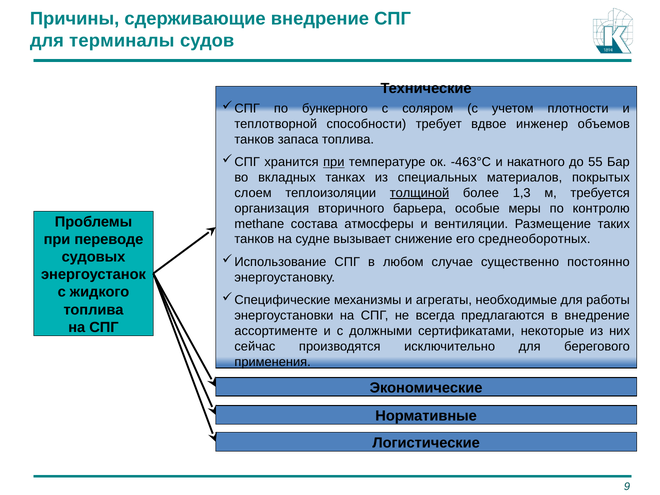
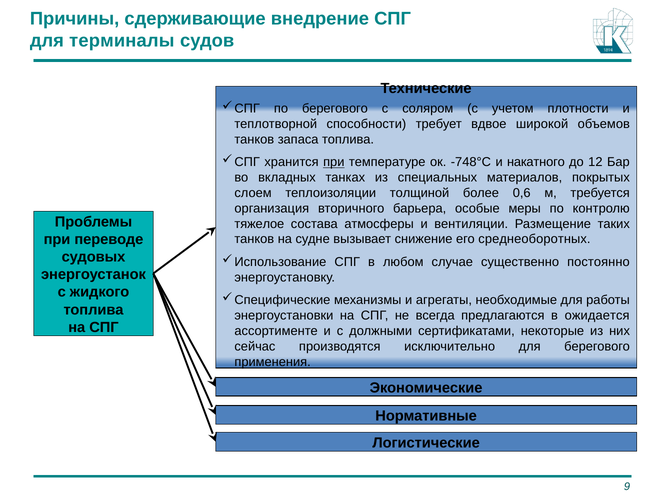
по бункерного: бункерного -> берегового
инженер: инженер -> широкой
-463°C: -463°C -> -748°C
55: 55 -> 12
толщиной underline: present -> none
1,3: 1,3 -> 0,6
methane: methane -> тяжелое
в внедрение: внедрение -> ожидается
